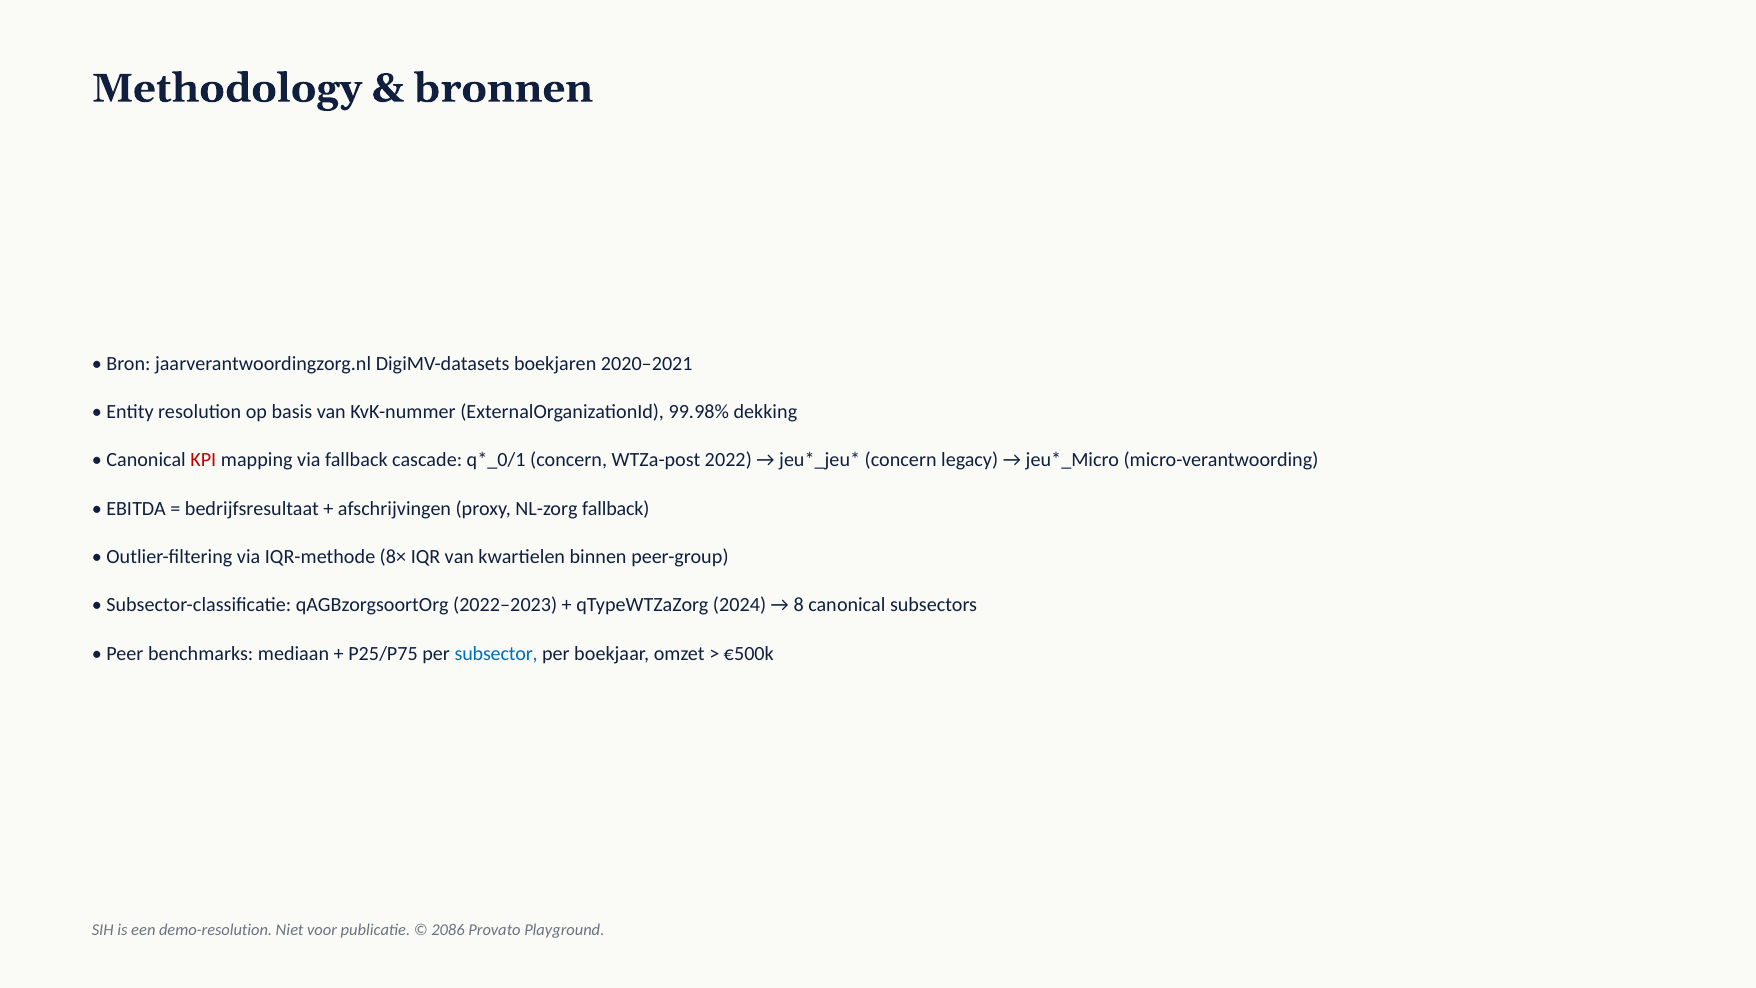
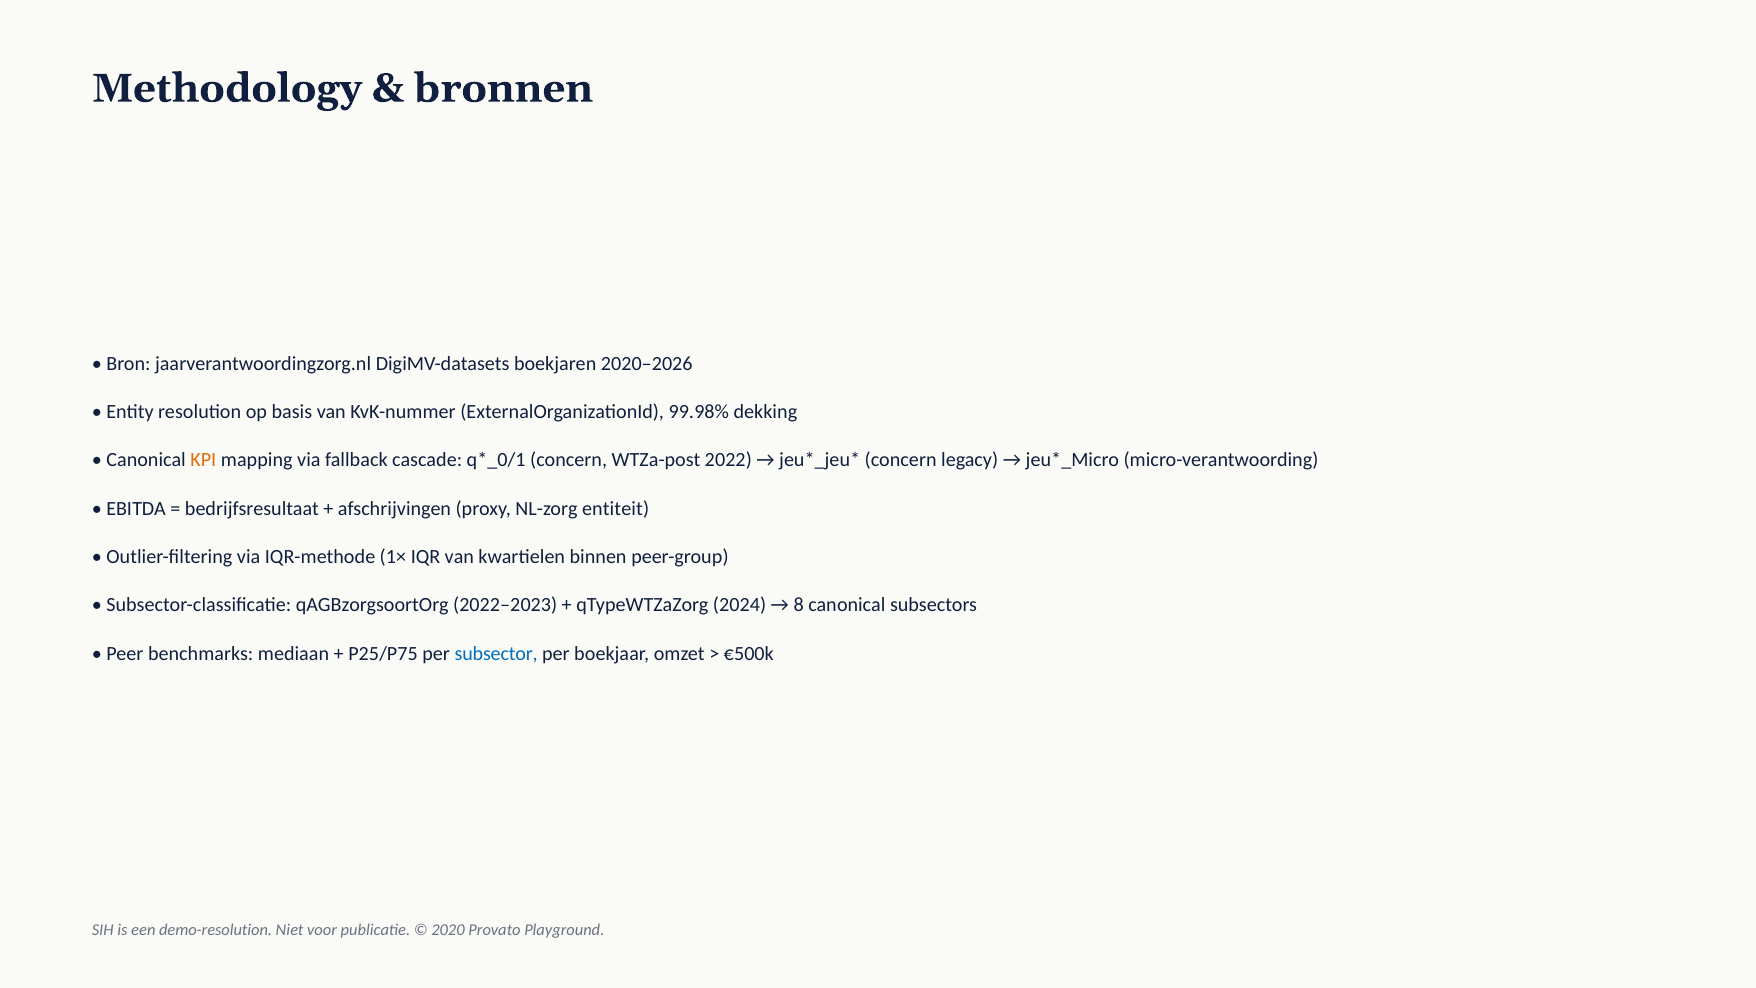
2020–2021: 2020–2021 -> 2020–2026
KPI colour: red -> orange
NL-zorg fallback: fallback -> entiteit
8×: 8× -> 1×
2086: 2086 -> 2020
